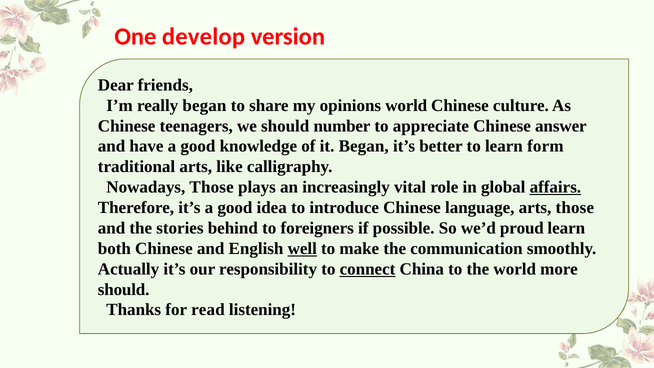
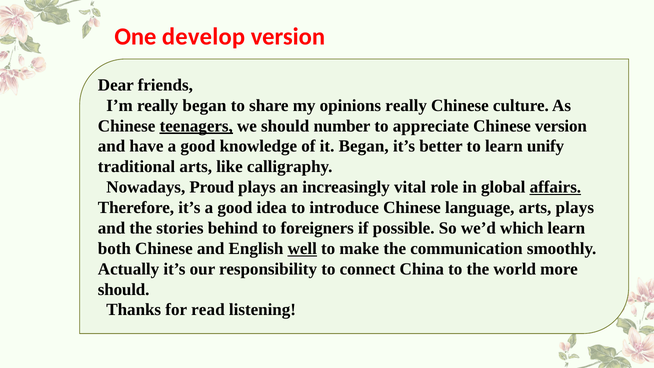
opinions world: world -> really
teenagers underline: none -> present
Chinese answer: answer -> version
form: form -> unify
Nowadays Those: Those -> Proud
arts those: those -> plays
proud: proud -> which
connect underline: present -> none
